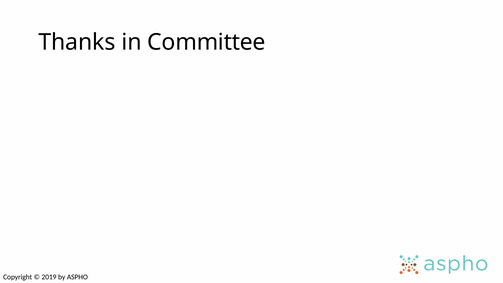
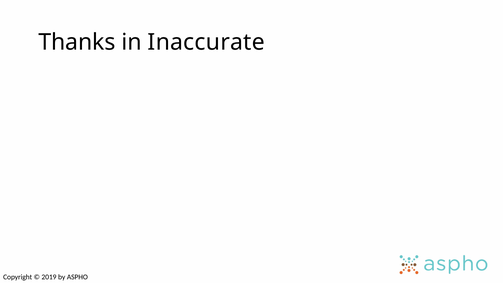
Committee: Committee -> Inaccurate
